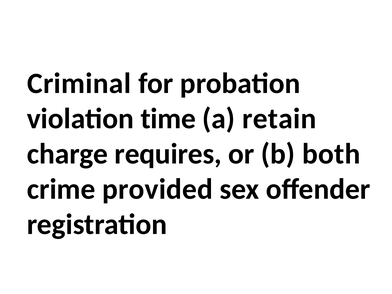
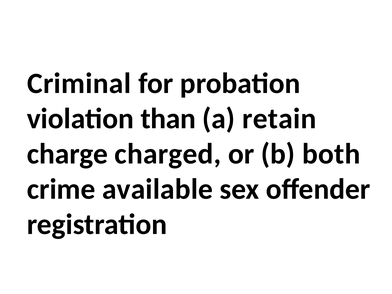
time: time -> than
requires: requires -> charged
provided: provided -> available
